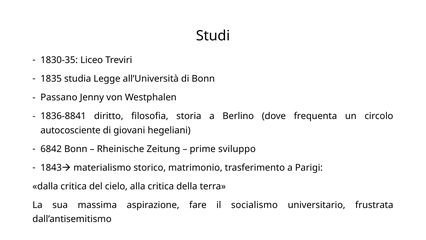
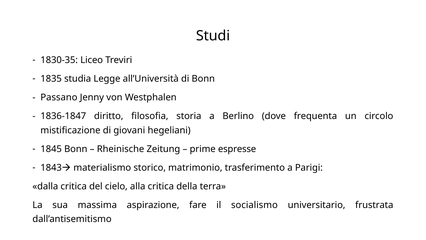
1836-8841: 1836-8841 -> 1836-1847
autocosciente: autocosciente -> mistificazione
6842: 6842 -> 1845
sviluppo: sviluppo -> espresse
